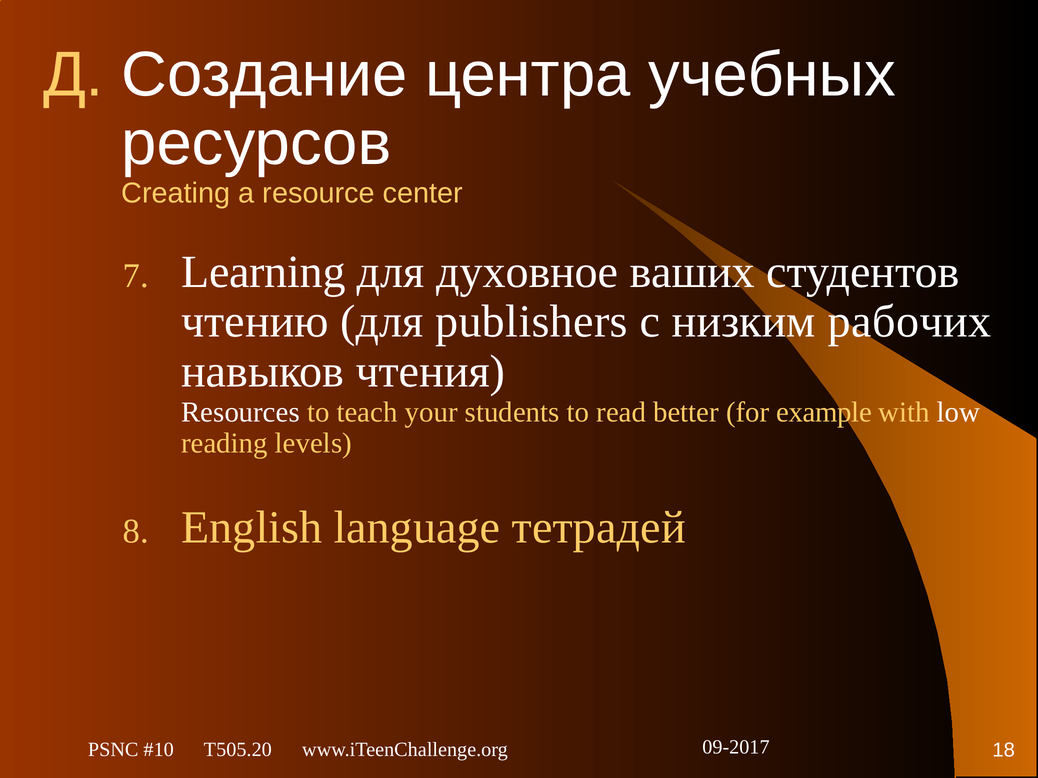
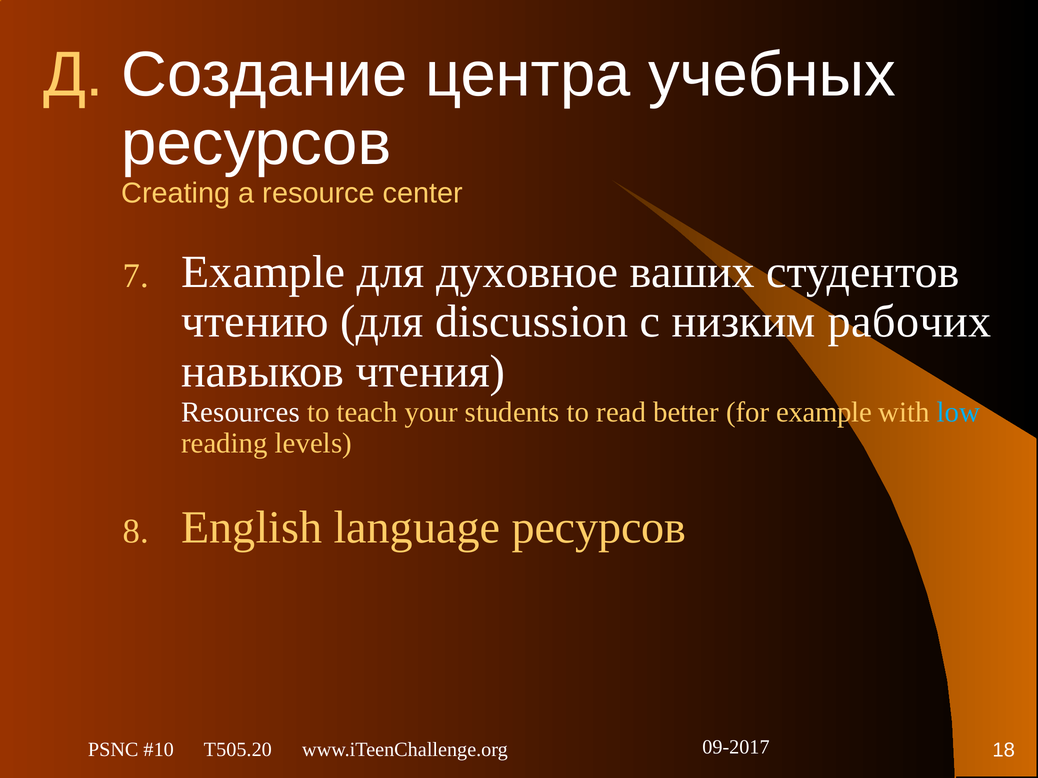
Learning at (263, 272): Learning -> Example
publishers: publishers -> discussion
low colour: white -> light blue
language тетрадей: тетрадей -> ресурсов
